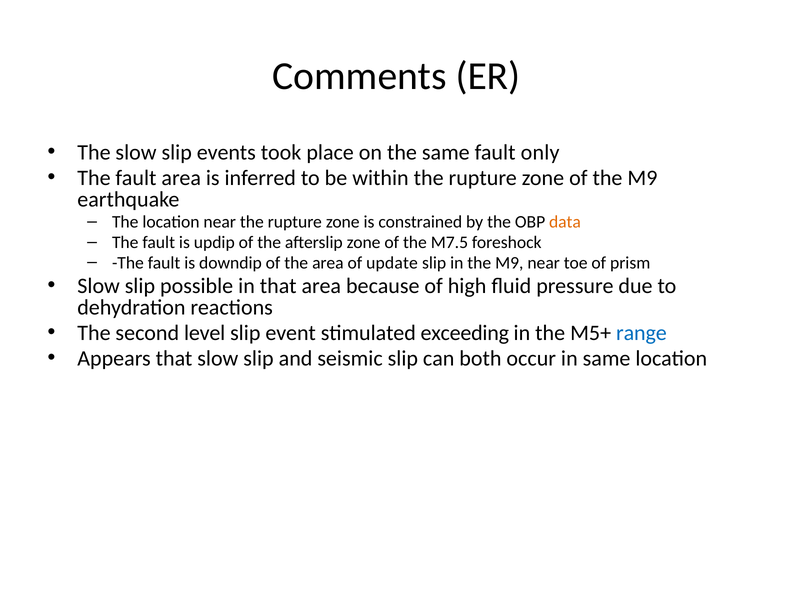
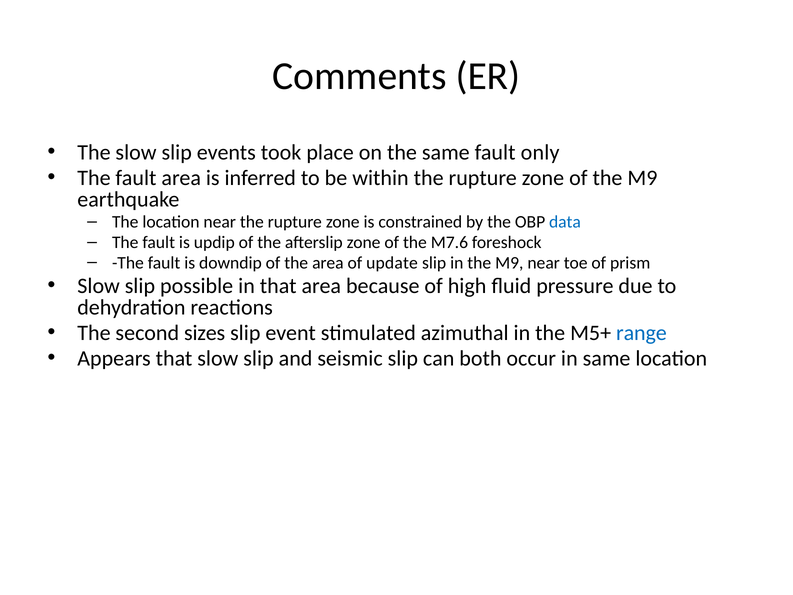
data colour: orange -> blue
M7.5: M7.5 -> M7.6
level: level -> sizes
exceeding: exceeding -> azimuthal
